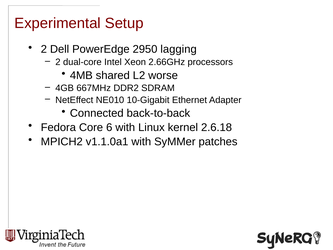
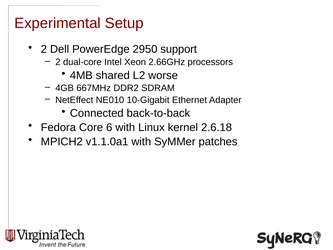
lagging: lagging -> support
